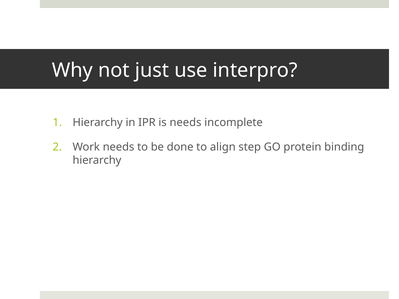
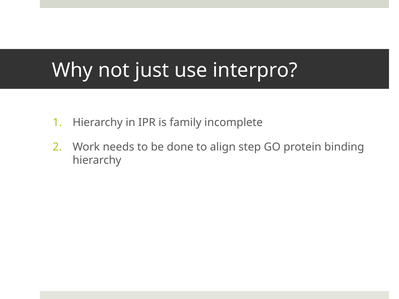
is needs: needs -> family
